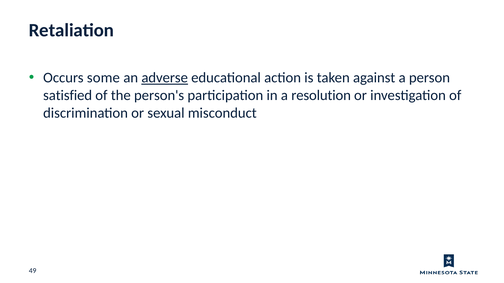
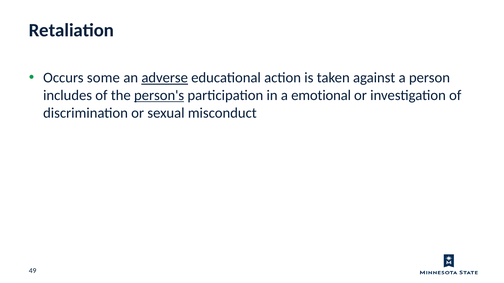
satisfied: satisfied -> includes
person's underline: none -> present
resolution: resolution -> emotional
